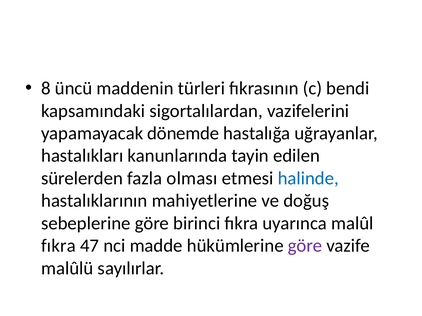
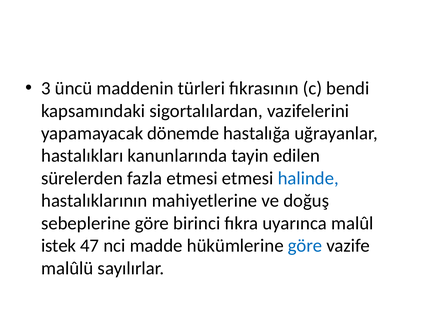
8: 8 -> 3
fazla olması: olması -> etmesi
fıkra at (58, 246): fıkra -> istek
göre at (305, 246) colour: purple -> blue
